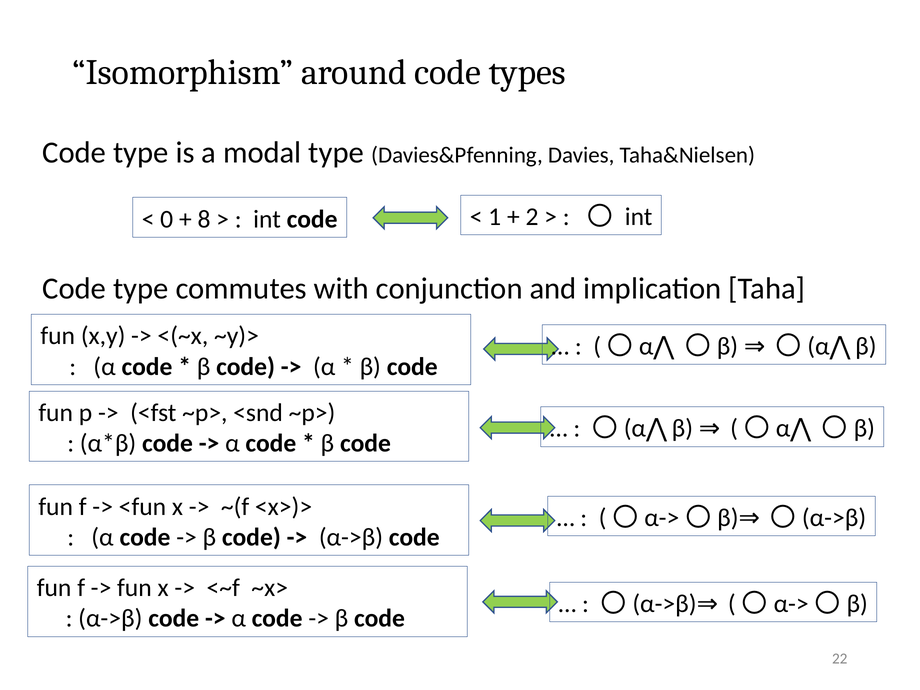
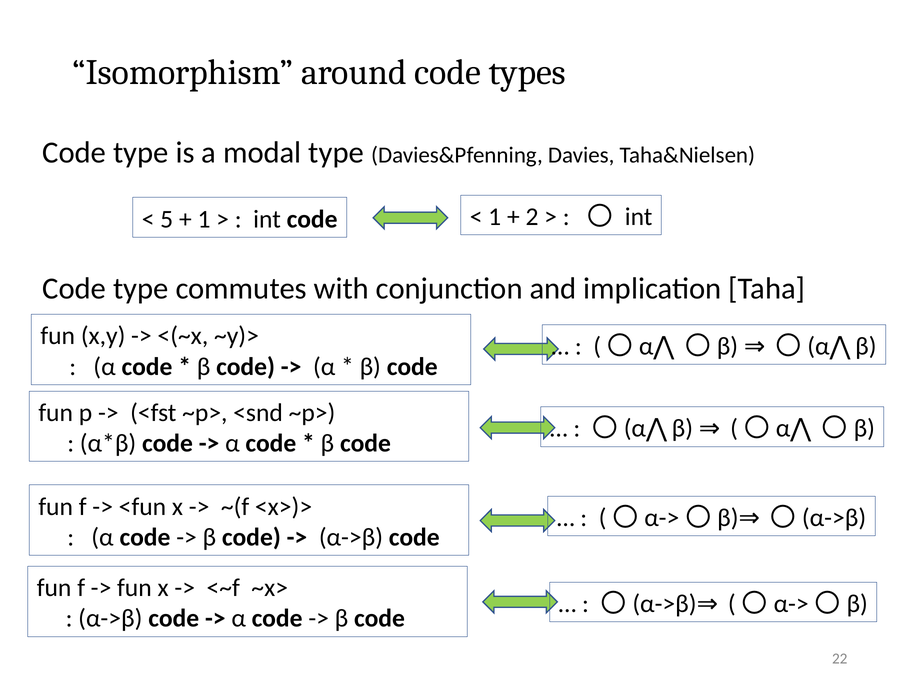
0: 0 -> 5
8 at (204, 219): 8 -> 1
